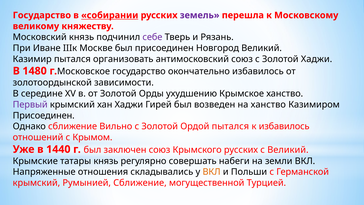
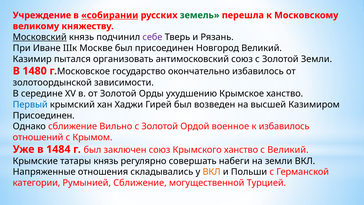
Государство at (42, 15): Государство -> Учреждение
земель colour: purple -> green
Московский underline: none -> present
Золотой Хаджи: Хаджи -> Земли
Первый colour: purple -> blue
на ханство: ханство -> высшей
Ордой пытался: пытался -> военное
1440: 1440 -> 1484
Крымского русских: русских -> ханство
крымский at (36, 183): крымский -> категории
